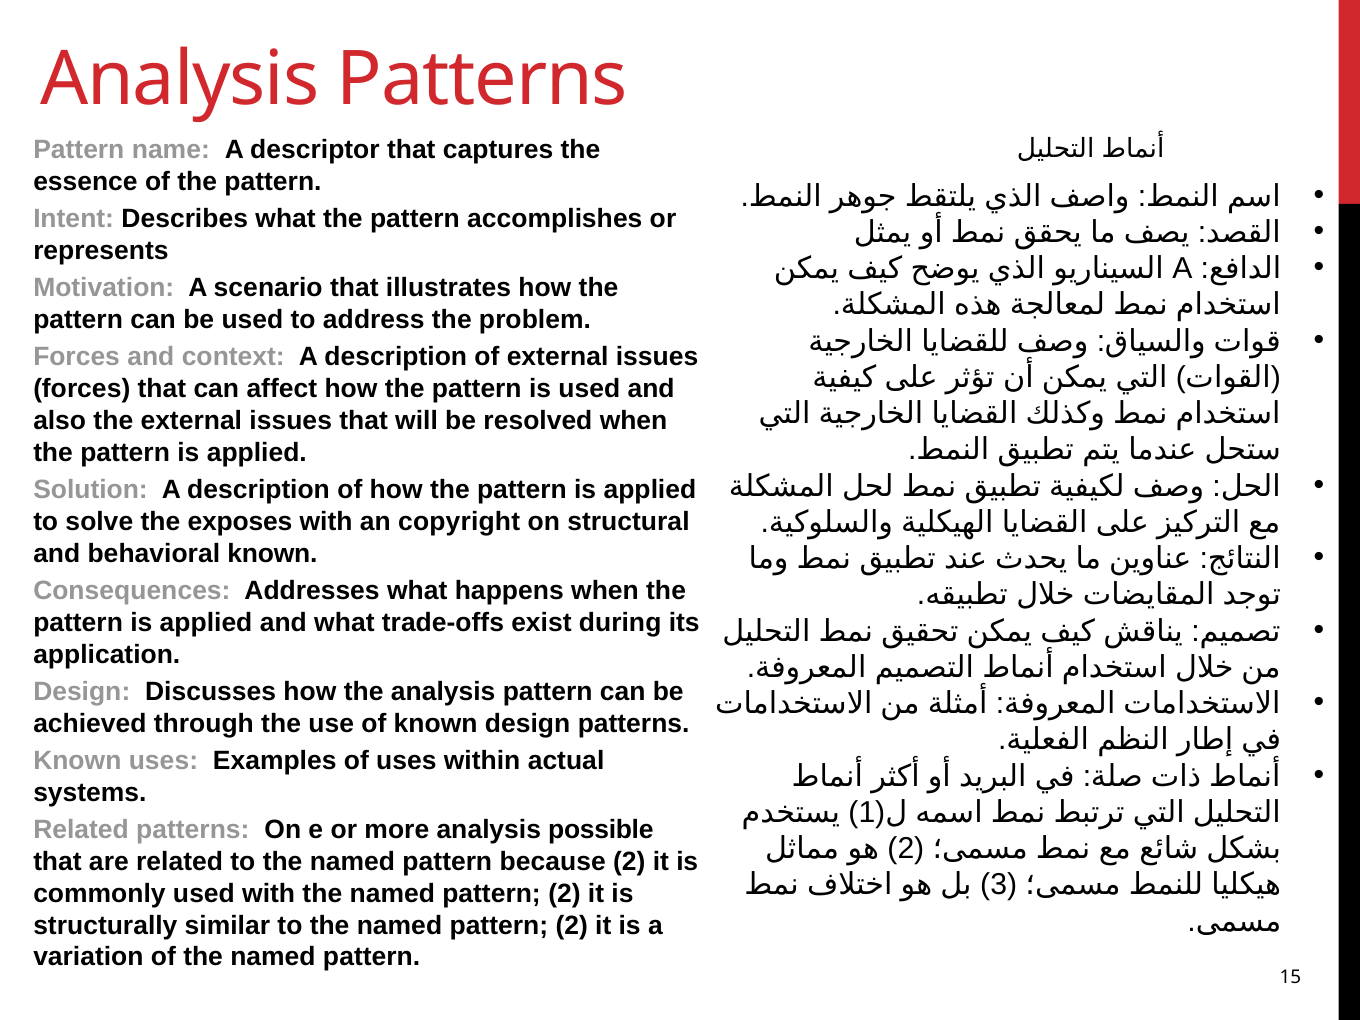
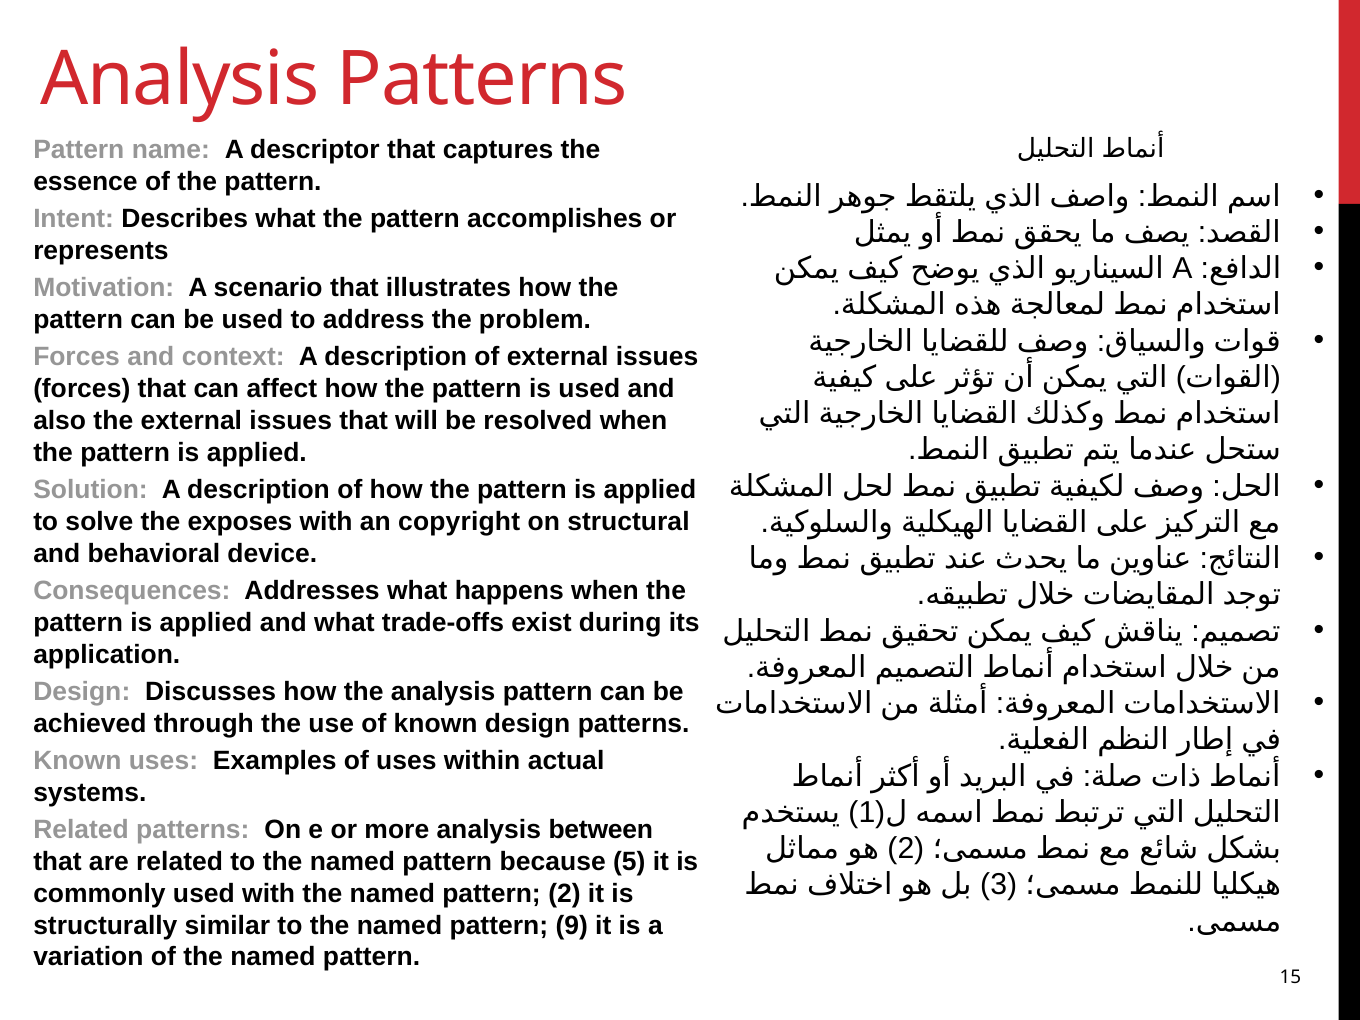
behavioral known: known -> device
possible: possible -> between
because 2: 2 -> 5
2 at (572, 925): 2 -> 9
